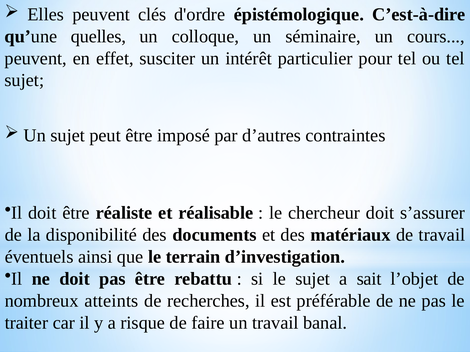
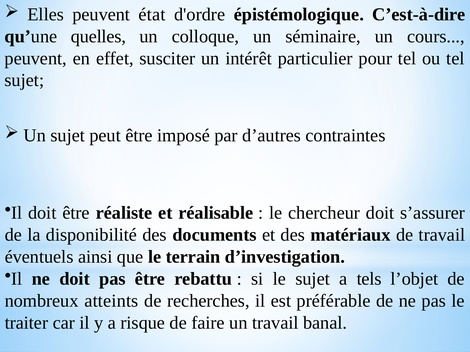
clés: clés -> état
sait: sait -> tels
